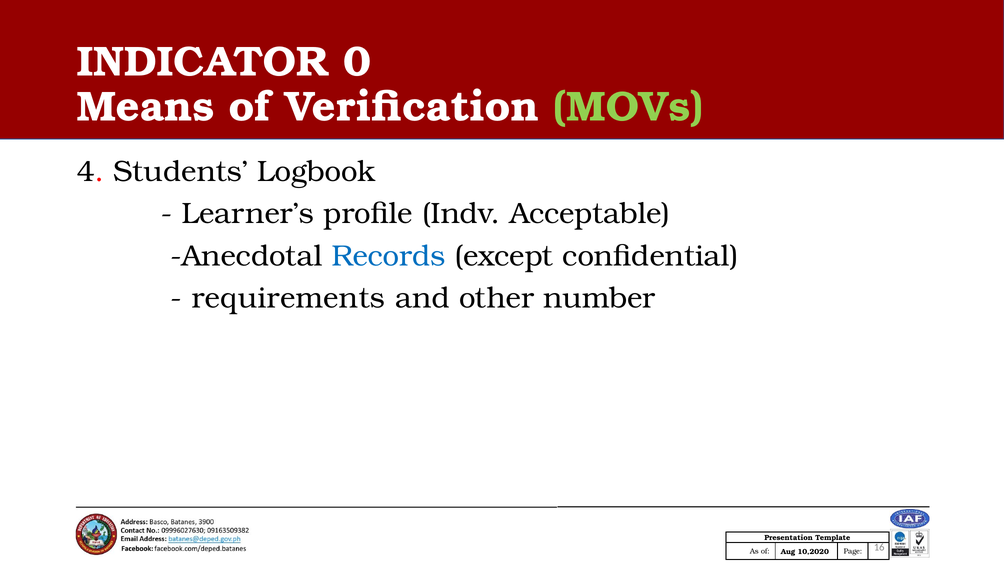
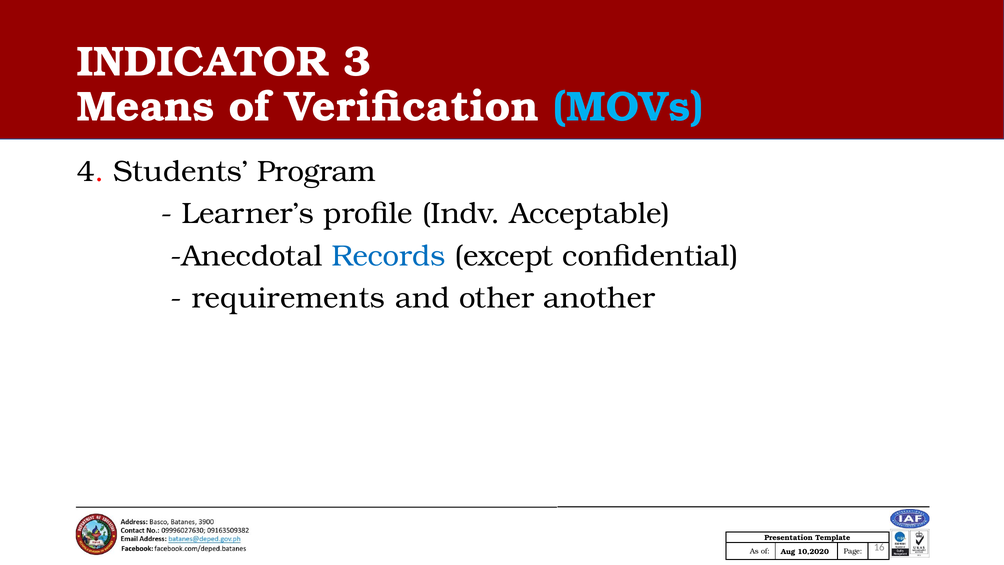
0: 0 -> 3
MOVs colour: light green -> light blue
Logbook: Logbook -> Program
number: number -> another
